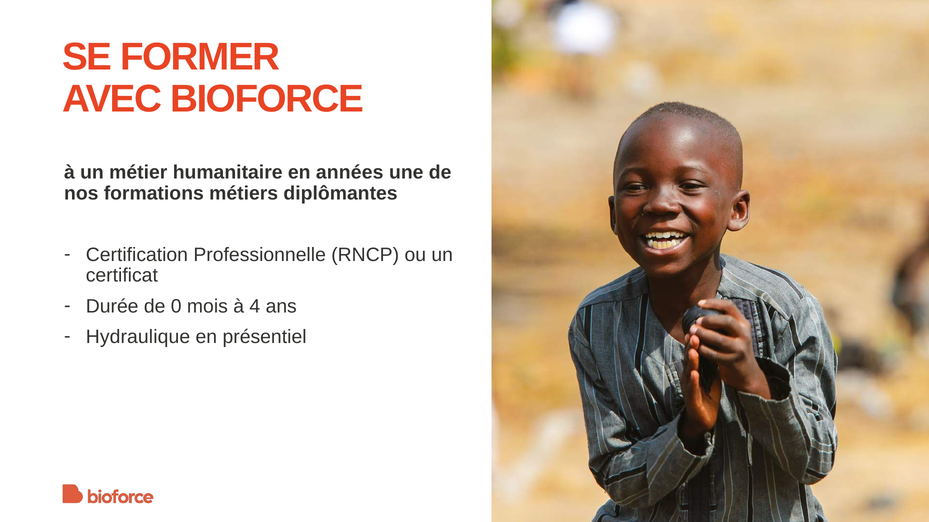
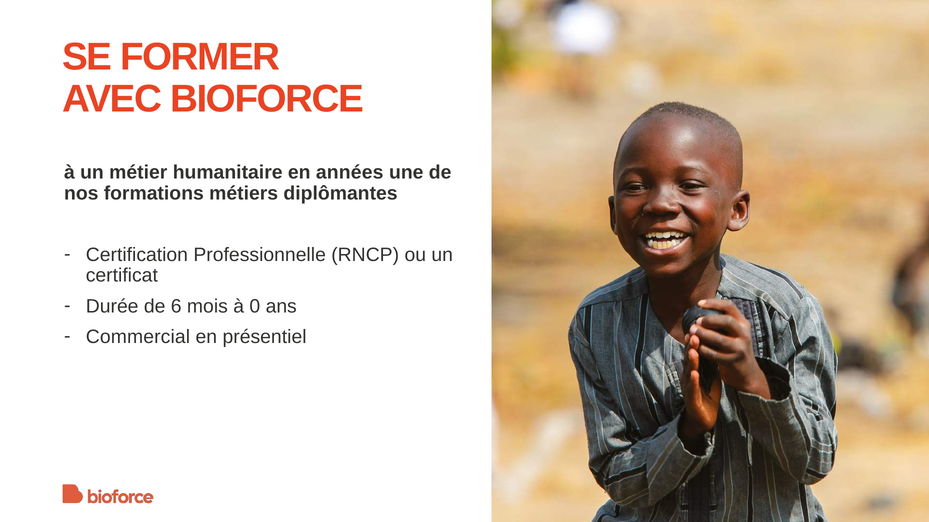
0: 0 -> 6
4: 4 -> 0
Hydraulique: Hydraulique -> Commercial
